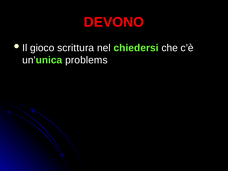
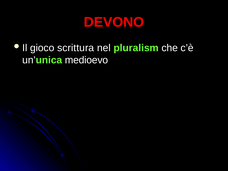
chiedersi: chiedersi -> pluralism
problems: problems -> medioevo
